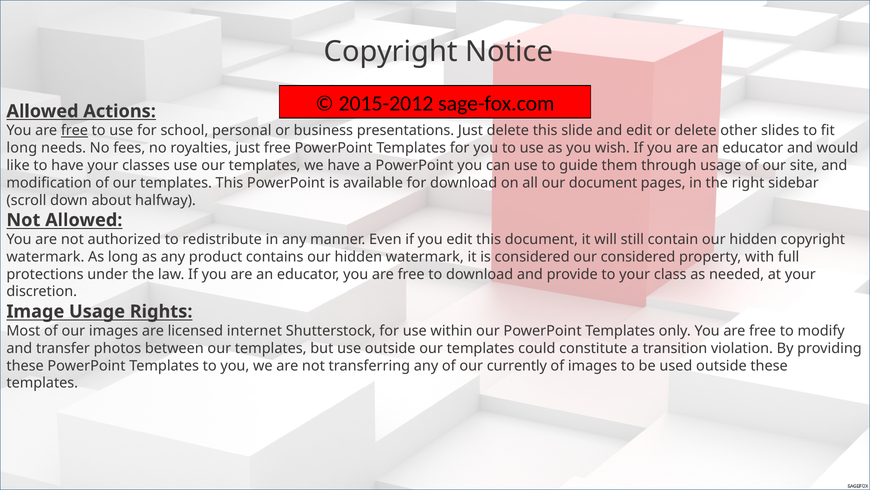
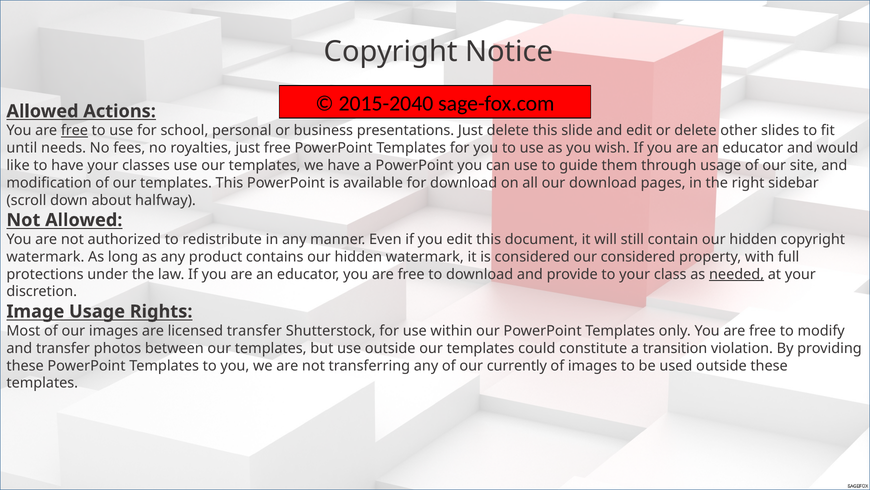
2015-2012: 2015-2012 -> 2015-2040
long at (22, 148): long -> until
our document: document -> download
needed underline: none -> present
licensed internet: internet -> transfer
